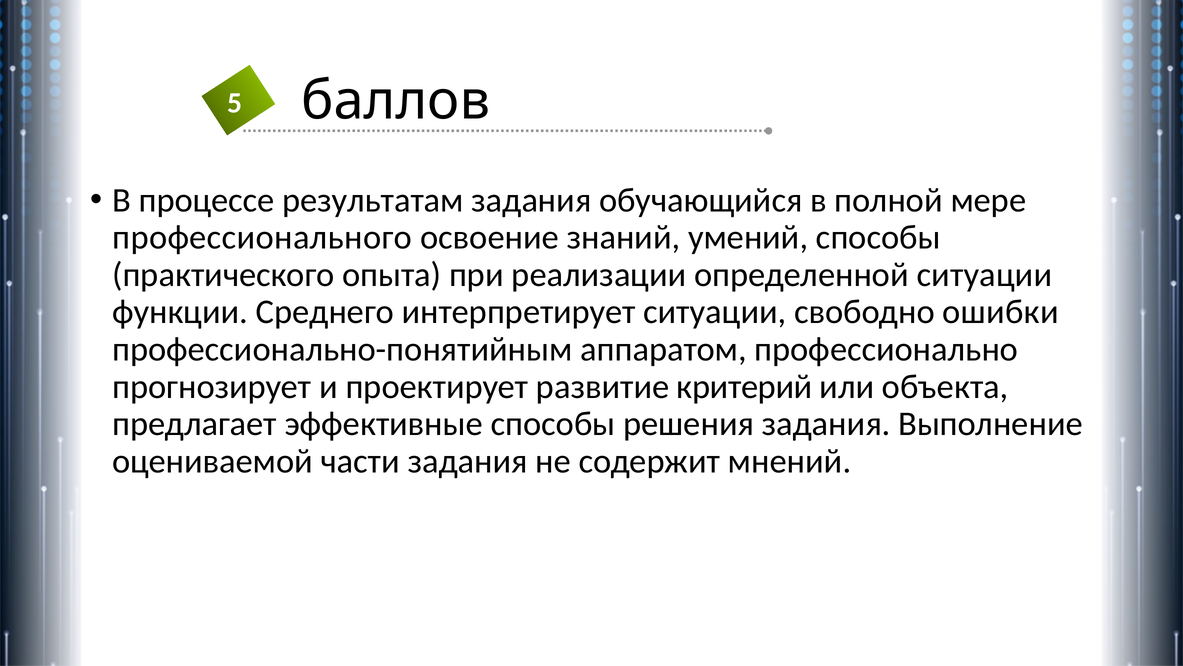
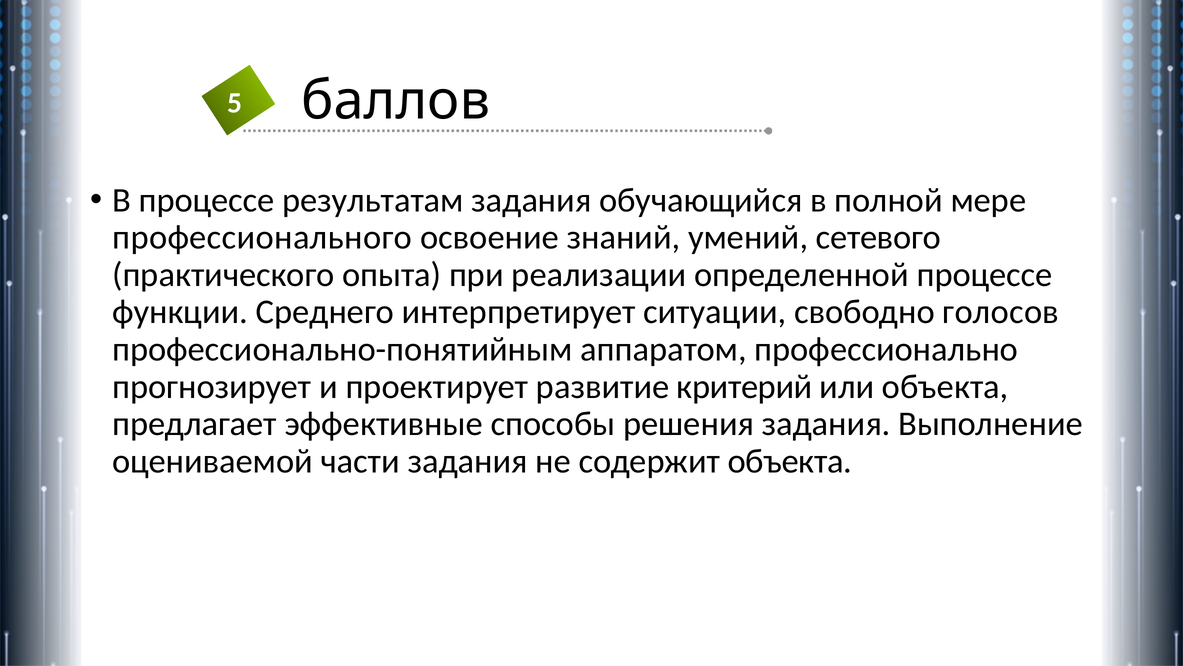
умений способы: способы -> сетевого
определенной ситуации: ситуации -> процессе
ошибки: ошибки -> голосов
содержит мнений: мнений -> объекта
